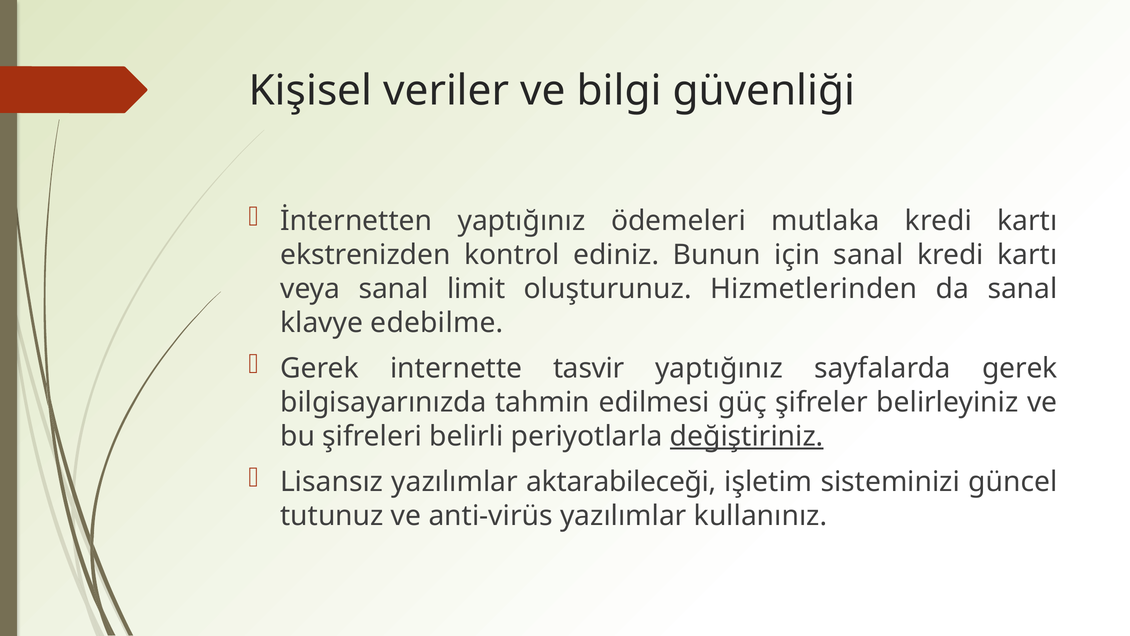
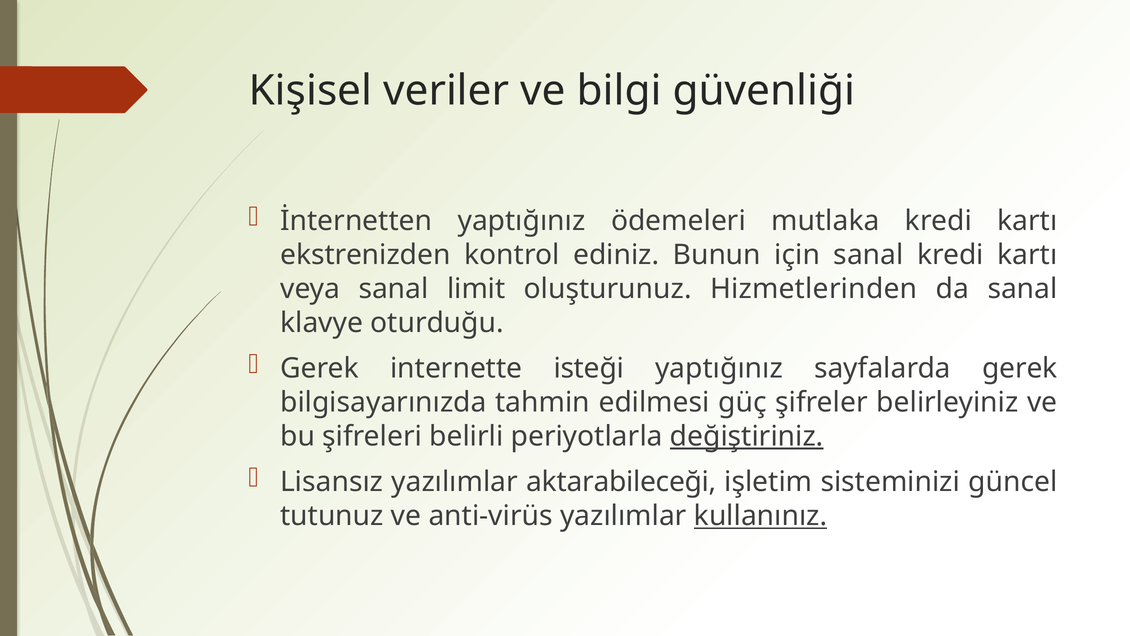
edebilme: edebilme -> oturduğu
tasvir: tasvir -> isteği
kullanınız underline: none -> present
